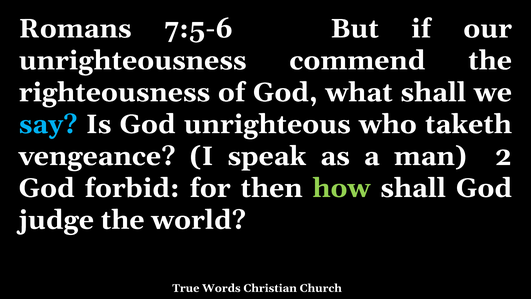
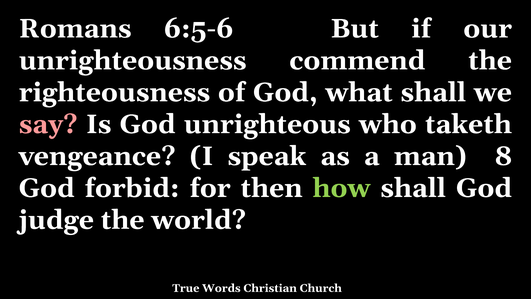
7:5-6: 7:5-6 -> 6:5-6
say colour: light blue -> pink
2: 2 -> 8
